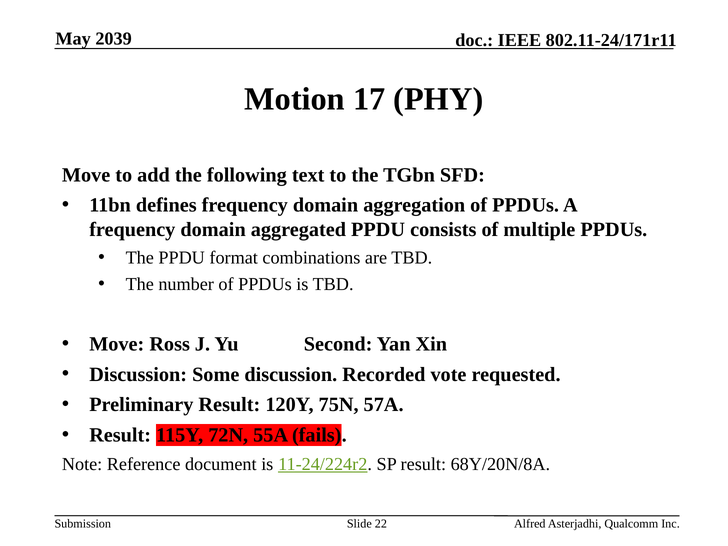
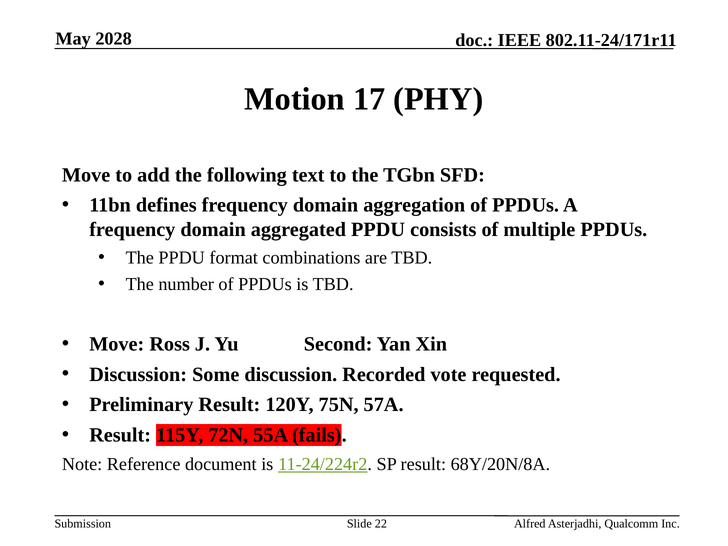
2039: 2039 -> 2028
